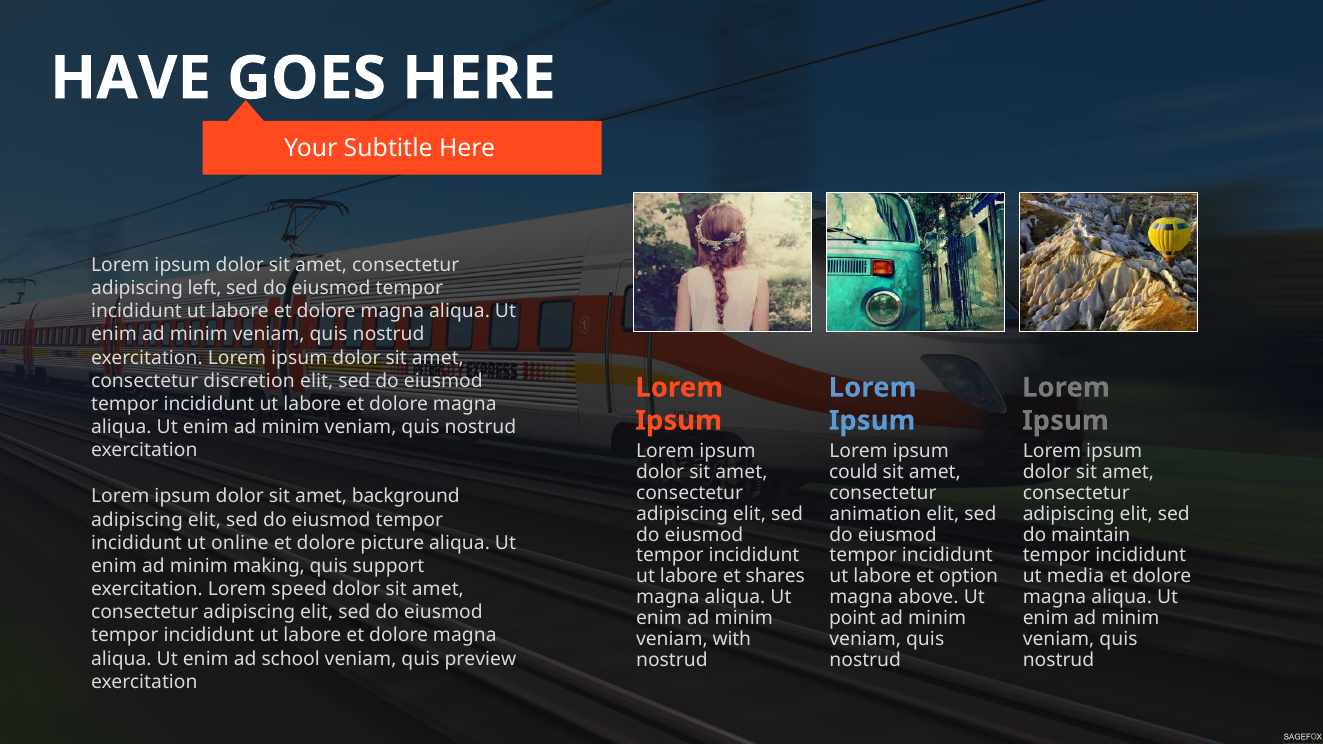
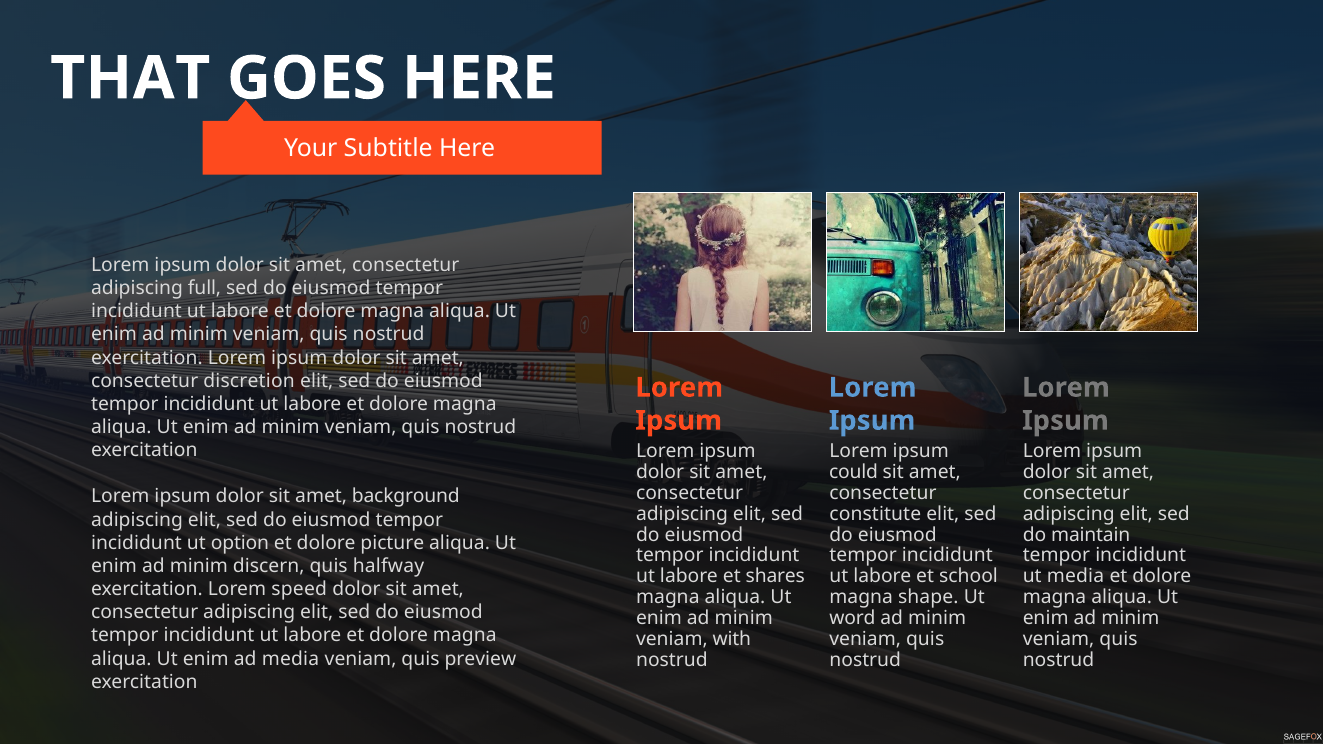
HAVE: HAVE -> THAT
left: left -> full
animation: animation -> constitute
online: online -> option
making: making -> discern
support: support -> halfway
option: option -> school
above: above -> shape
point: point -> word
ad school: school -> media
